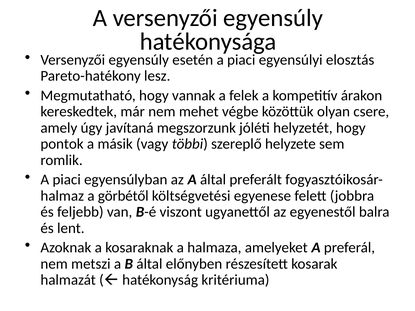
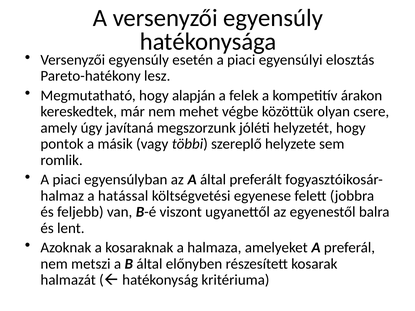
vannak: vannak -> alapján
görbétől: görbétől -> hatással
